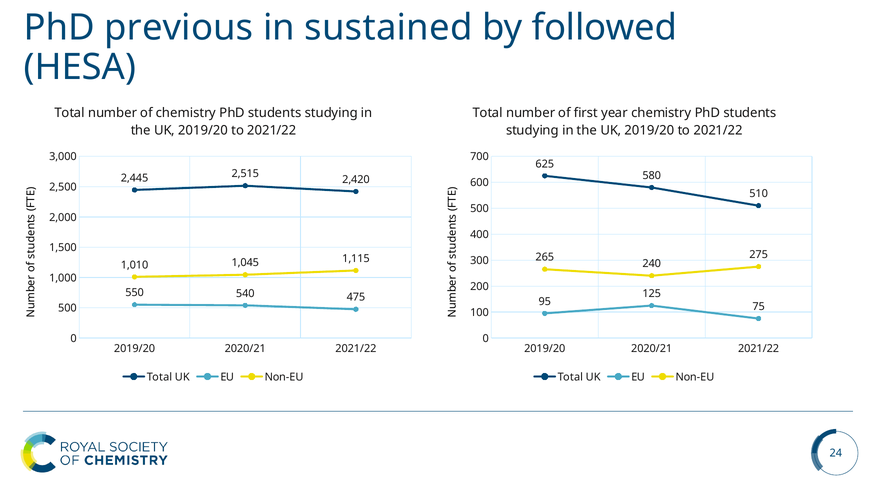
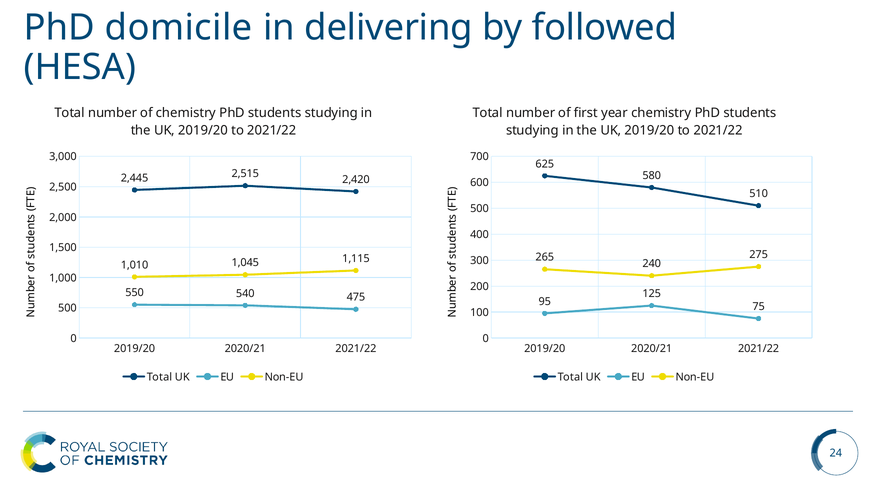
previous: previous -> domicile
sustained: sustained -> delivering
